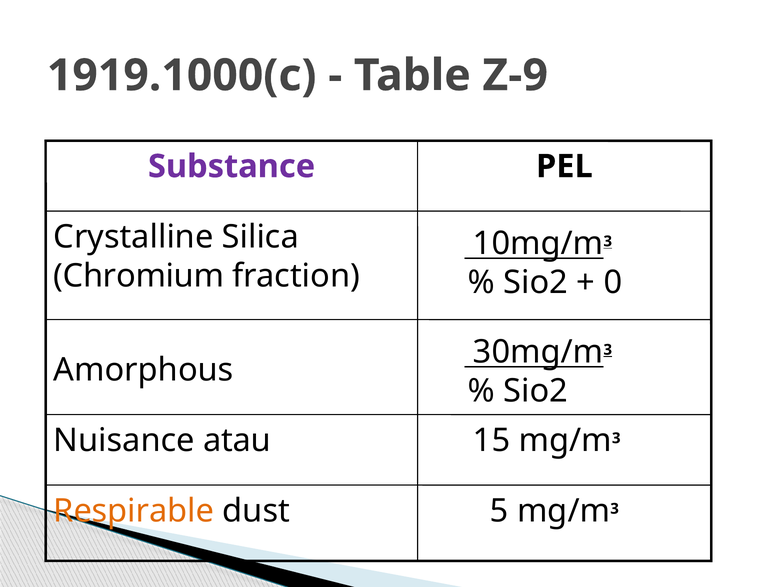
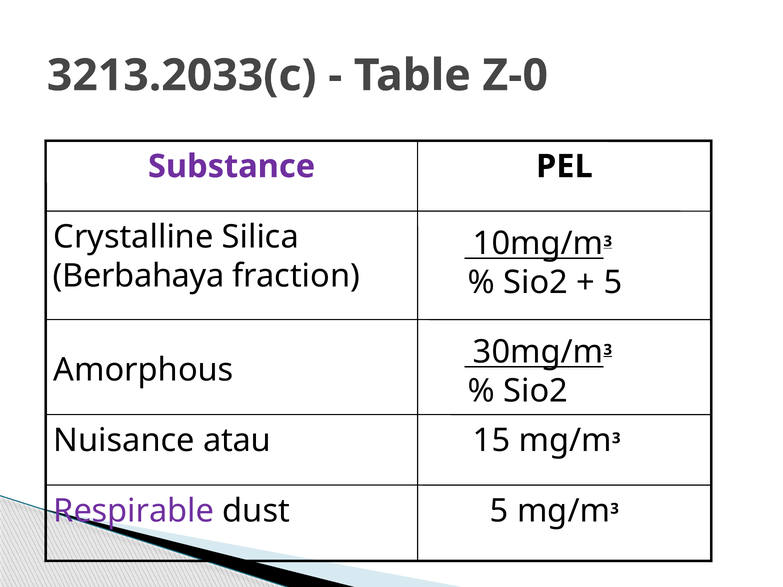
1919.1000(c: 1919.1000(c -> 3213.2033(c
Z-9: Z-9 -> Z-0
Chromium: Chromium -> Berbahaya
0 at (613, 283): 0 -> 5
Respirable colour: orange -> purple
